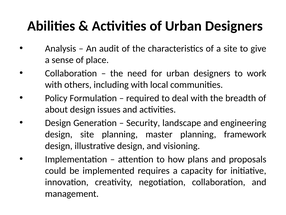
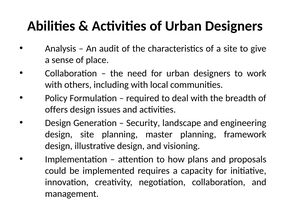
about: about -> offers
